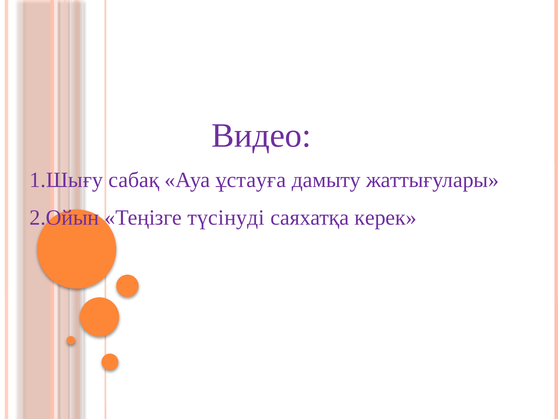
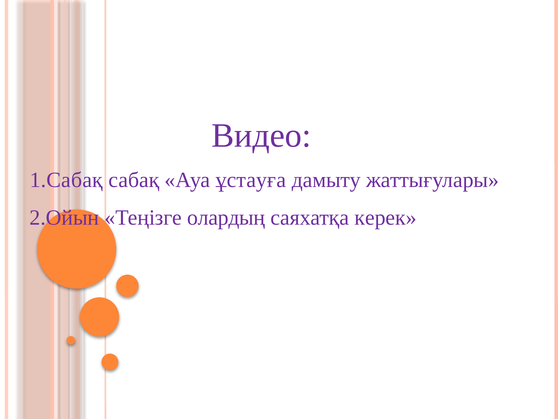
1.Шығу: 1.Шығу -> 1.Сабақ
түсінуді: түсінуді -> олардың
